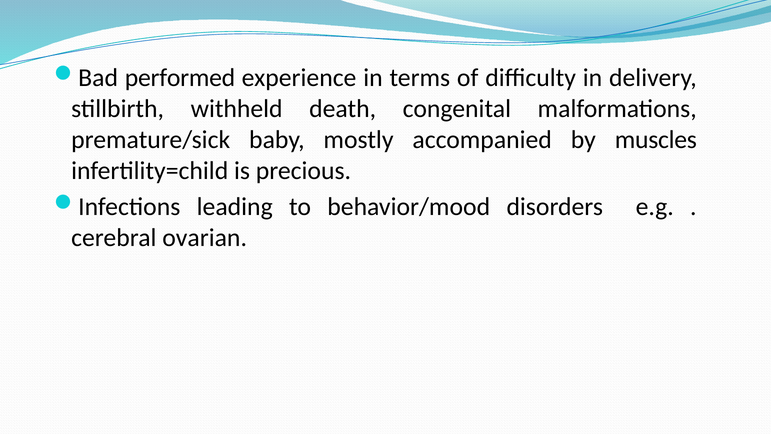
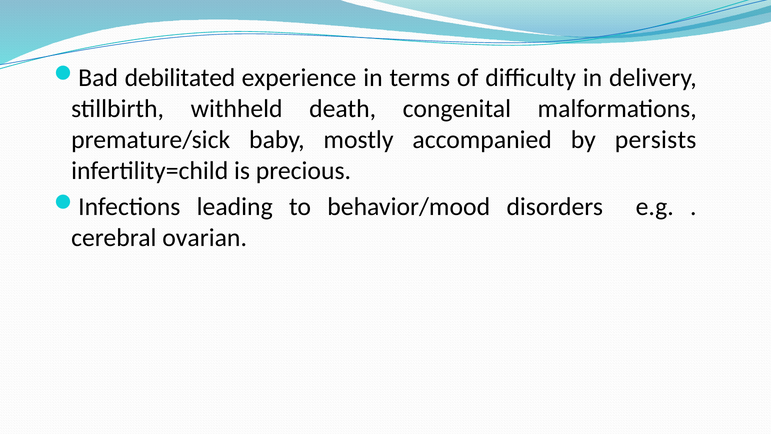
performed: performed -> debilitated
muscles: muscles -> persists
